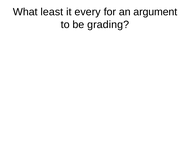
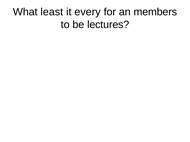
argument: argument -> members
grading: grading -> lectures
